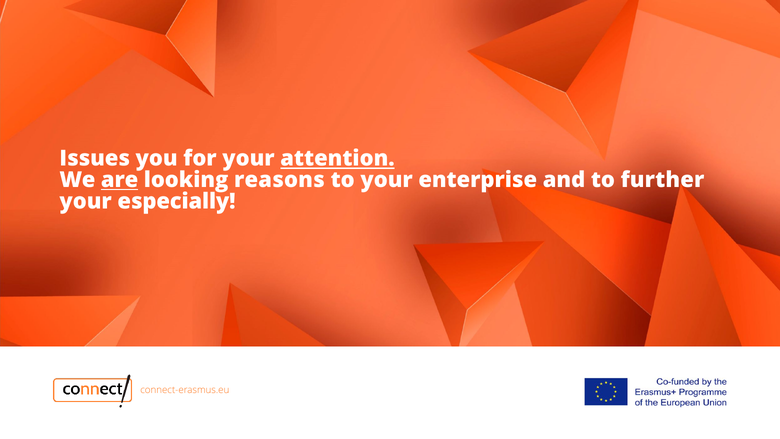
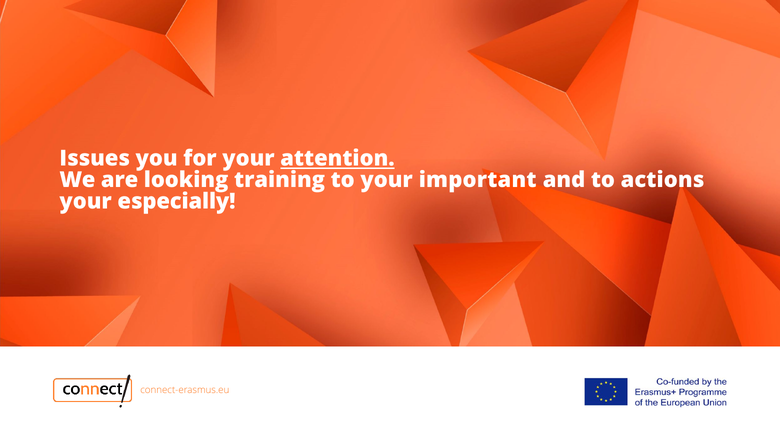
are underline: present -> none
reasons: reasons -> training
enterprise: enterprise -> important
further: further -> actions
